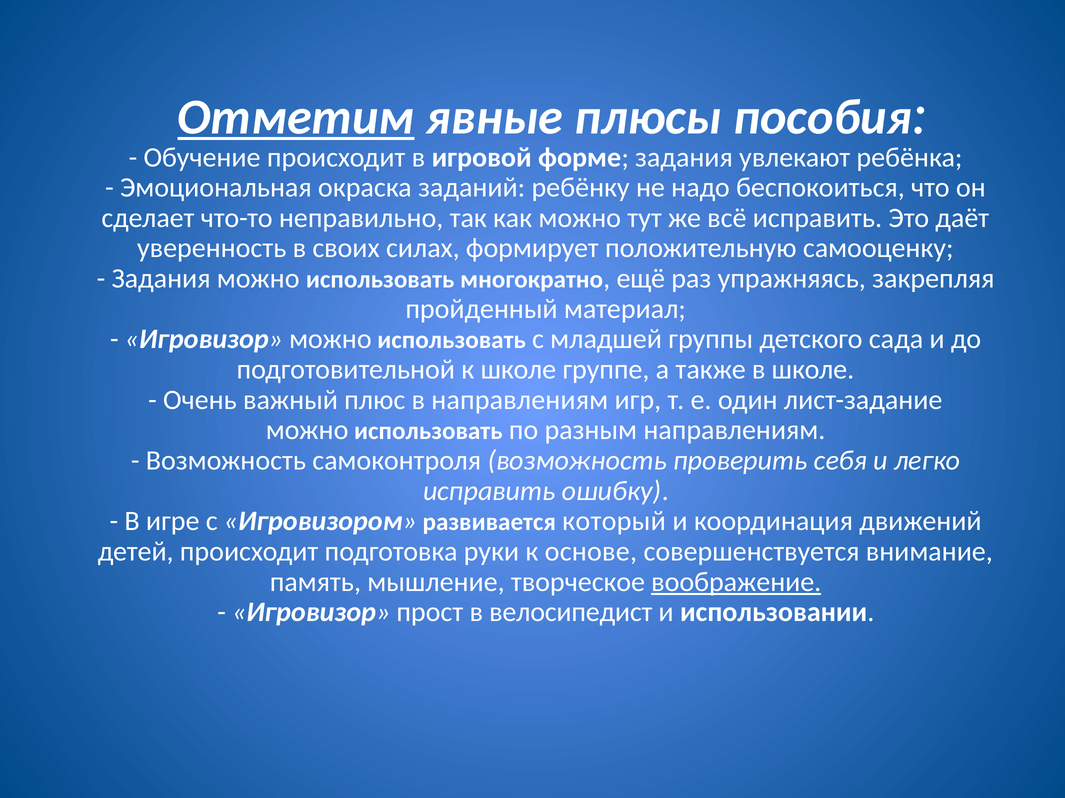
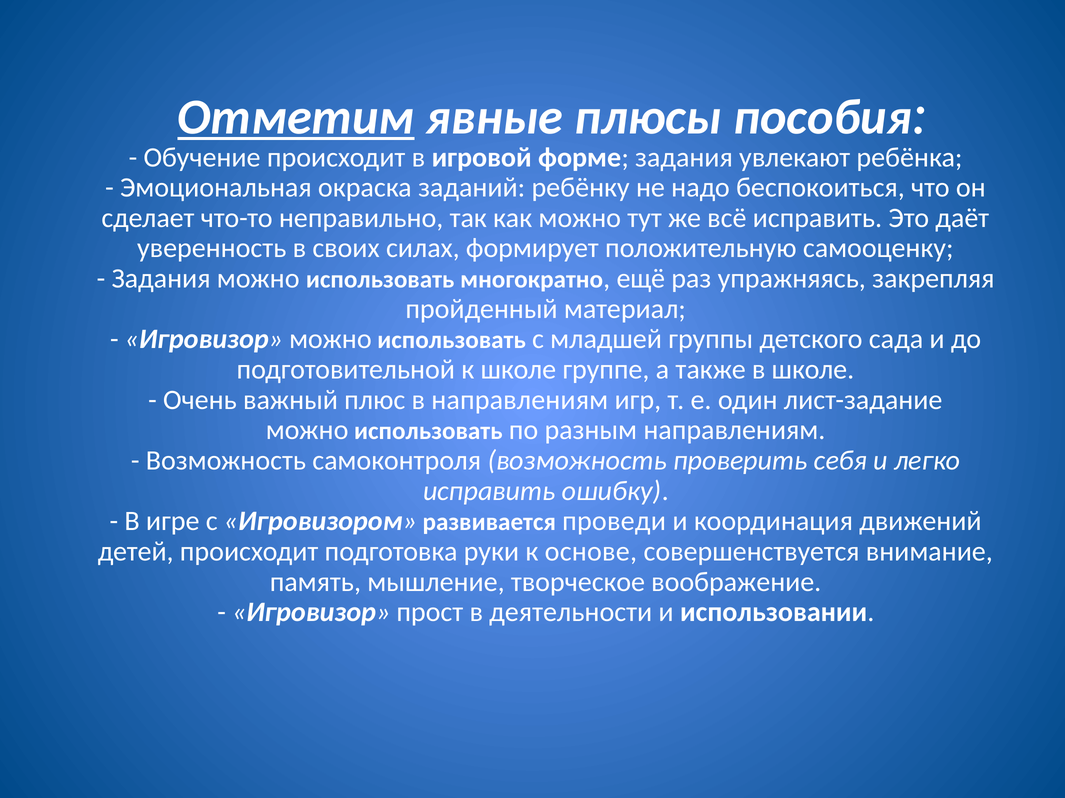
который: который -> проведи
воображение underline: present -> none
велосипедист: велосипедист -> деятельности
